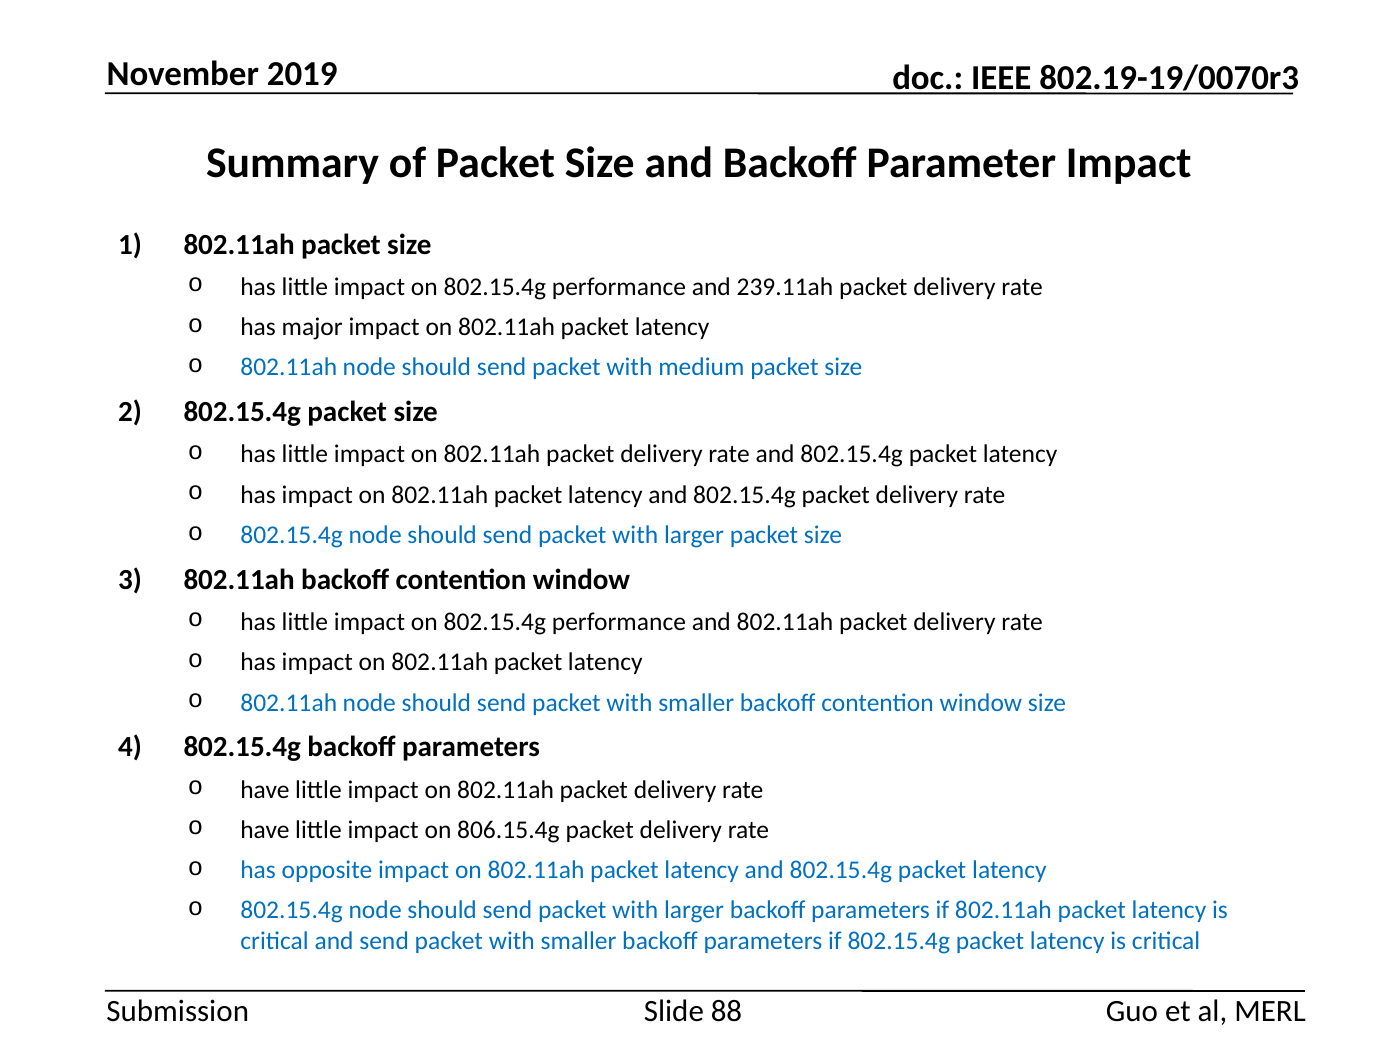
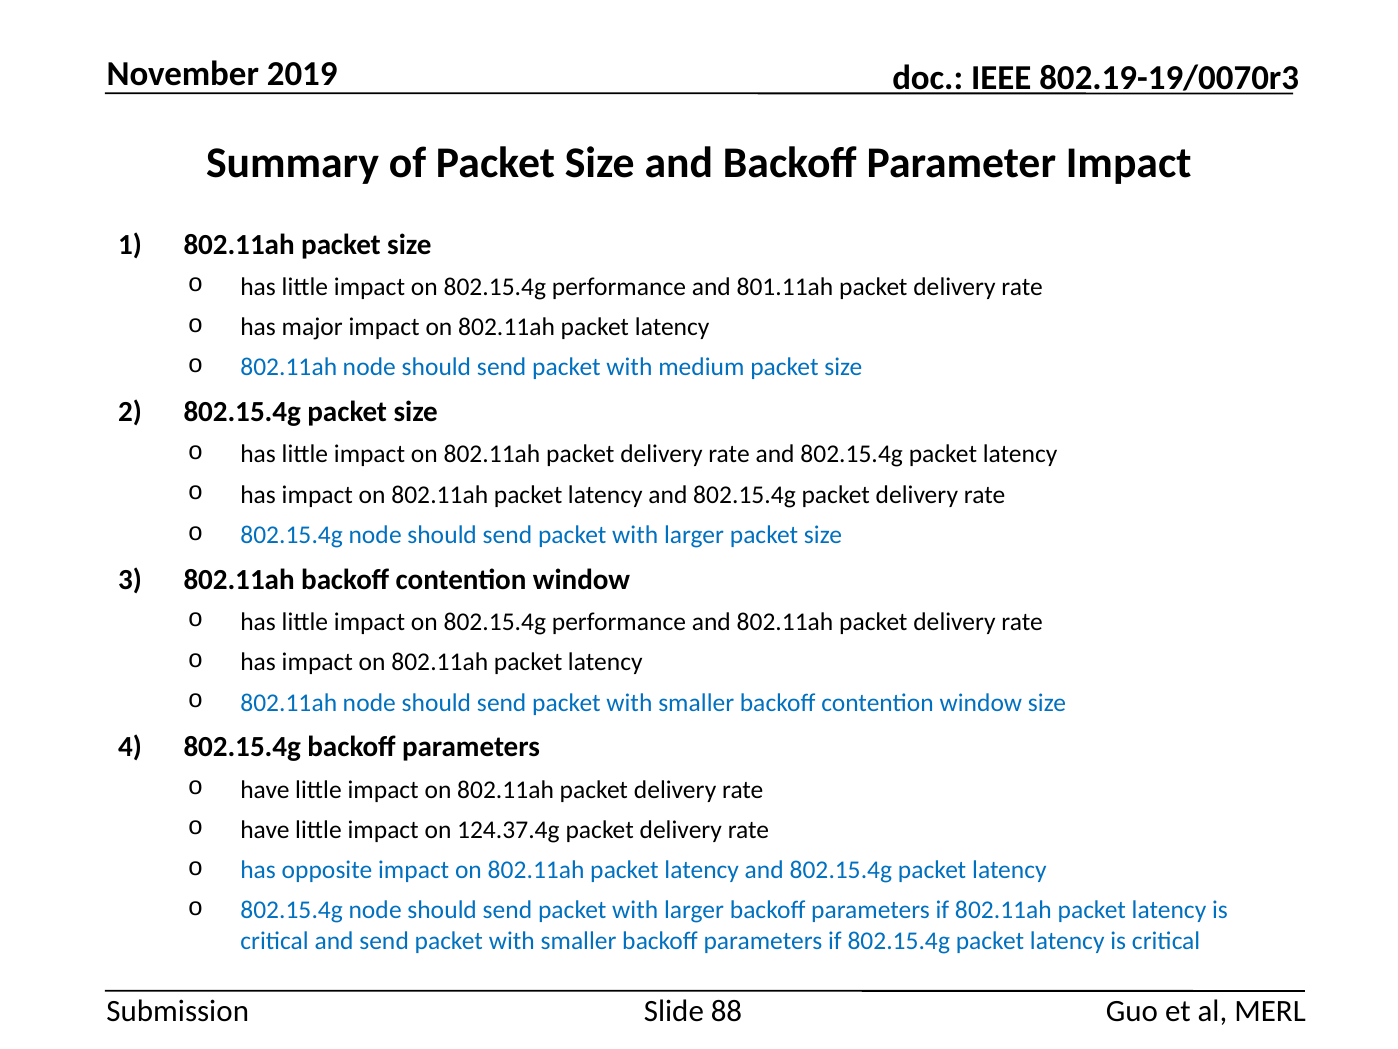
239.11ah: 239.11ah -> 801.11ah
806.15.4g: 806.15.4g -> 124.37.4g
